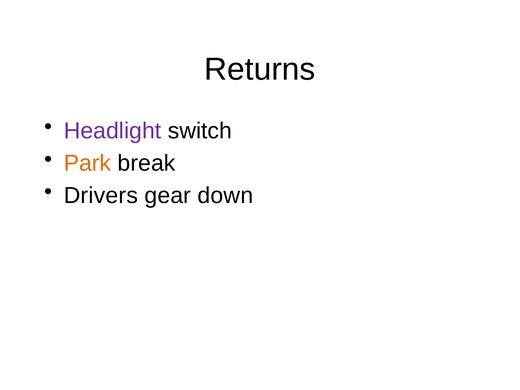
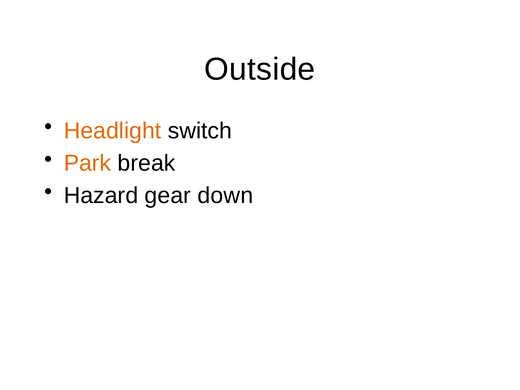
Returns: Returns -> Outside
Headlight colour: purple -> orange
Drivers: Drivers -> Hazard
